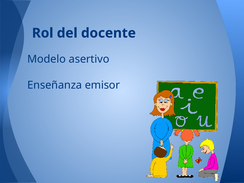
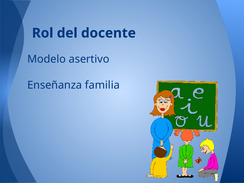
emisor: emisor -> familia
